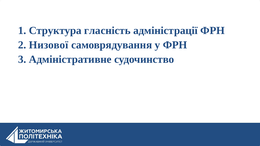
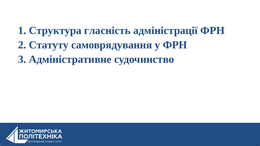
Низової: Низової -> Статуту
